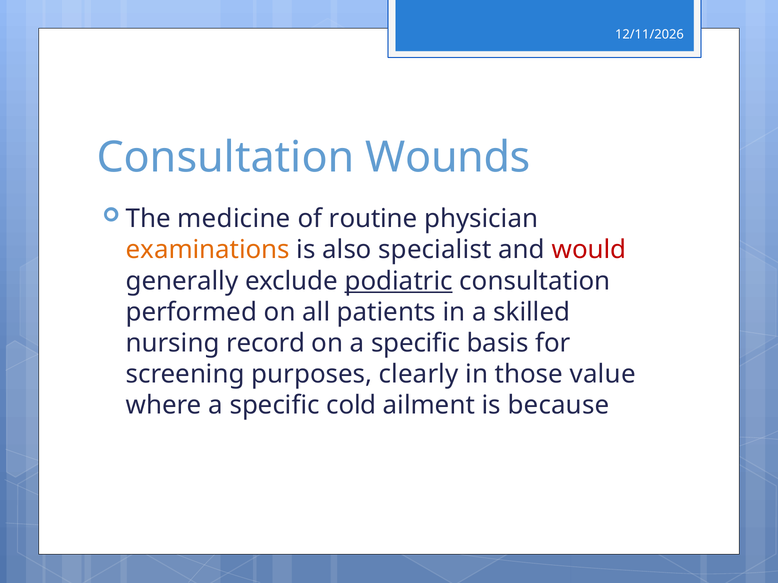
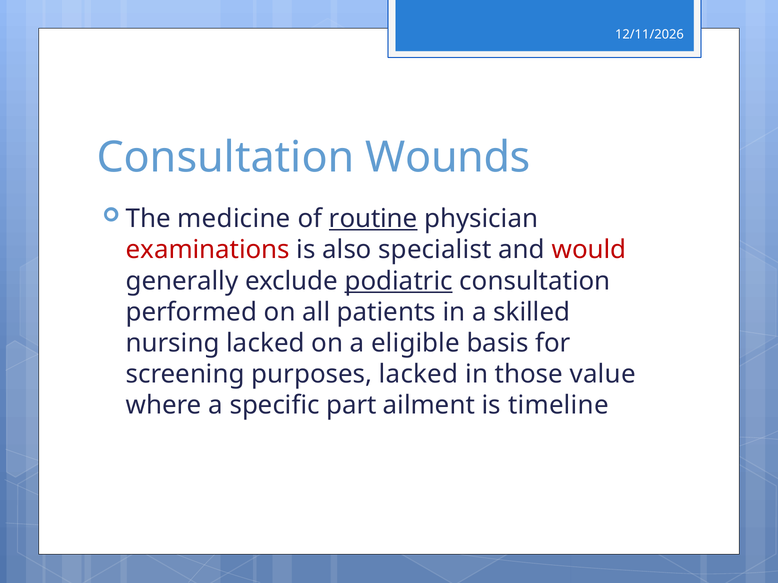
routine underline: none -> present
examinations colour: orange -> red
nursing record: record -> lacked
on a specific: specific -> eligible
purposes clearly: clearly -> lacked
cold: cold -> part
because: because -> timeline
